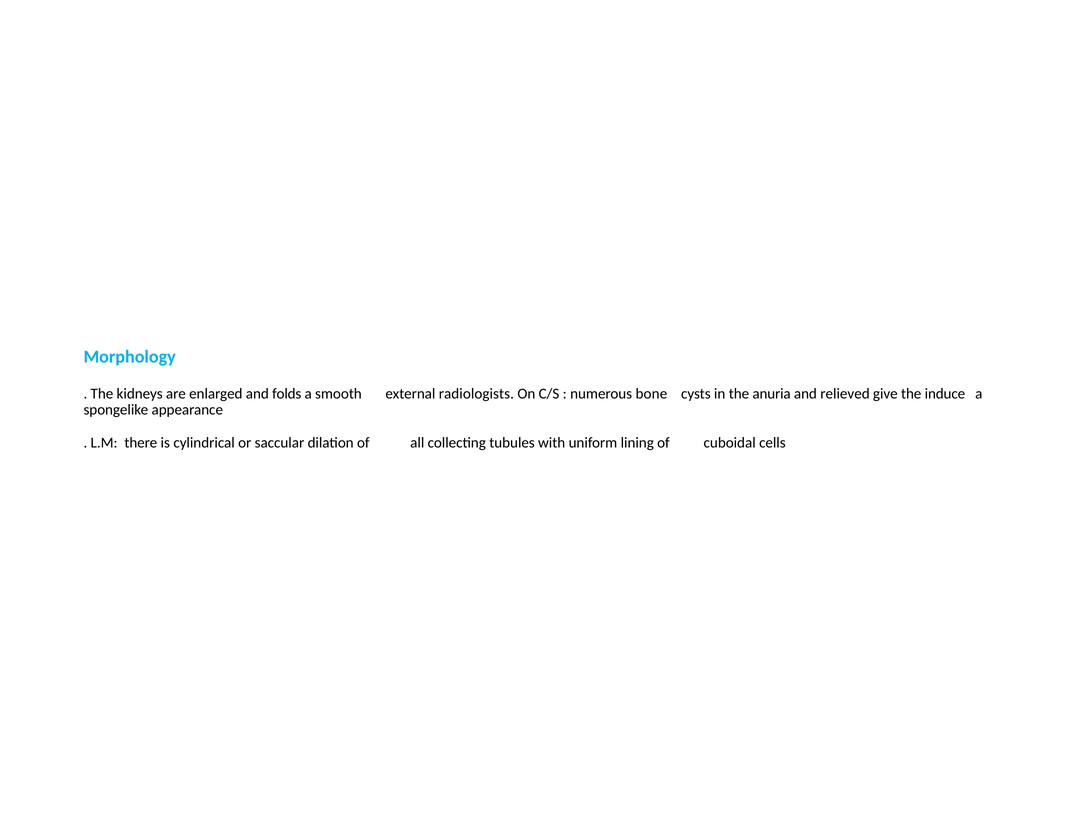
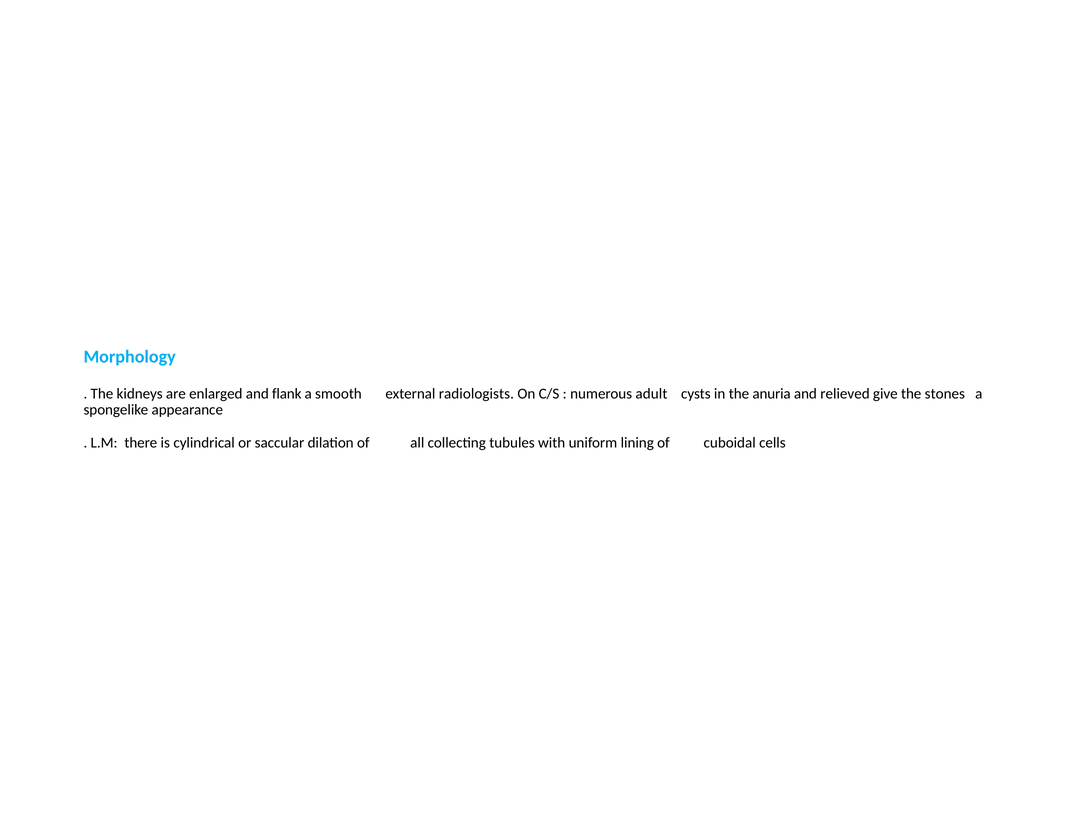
folds: folds -> flank
bone: bone -> adult
induce: induce -> stones
